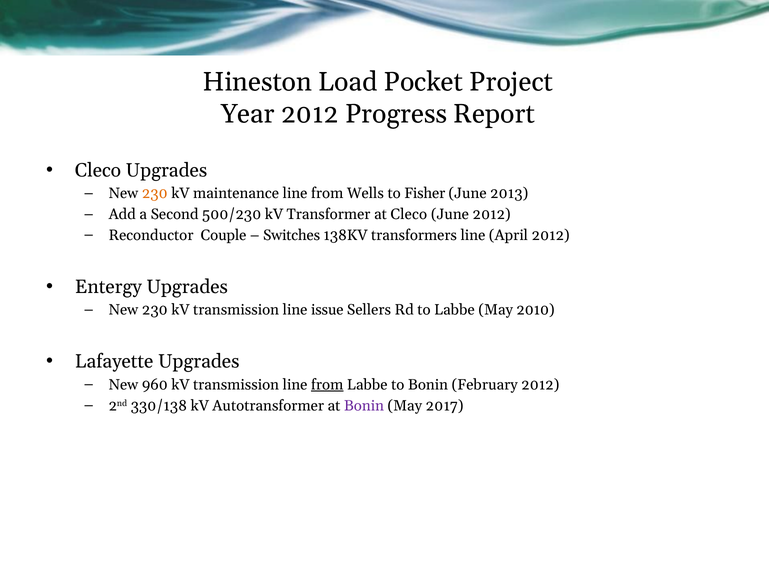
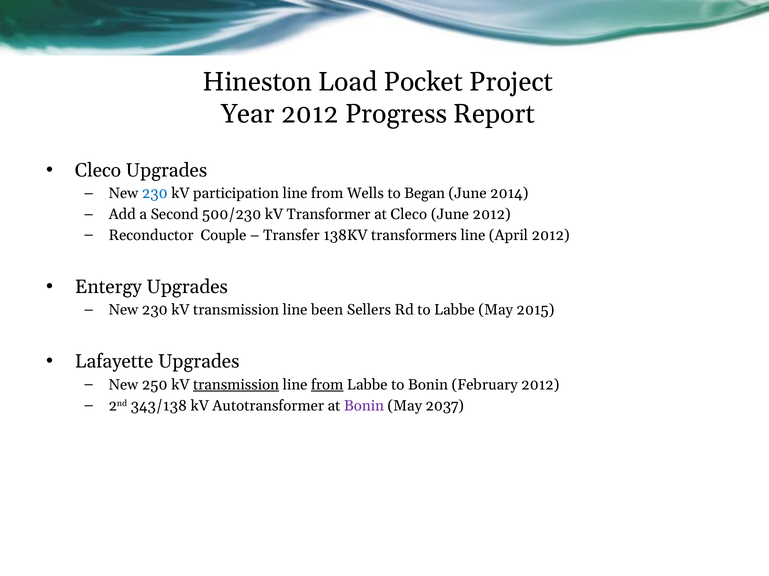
230 at (155, 194) colour: orange -> blue
maintenance: maintenance -> participation
Fisher: Fisher -> Began
2013: 2013 -> 2014
Switches: Switches -> Transfer
issue: issue -> been
2010: 2010 -> 2015
960: 960 -> 250
transmission at (236, 385) underline: none -> present
330/138: 330/138 -> 343/138
2017: 2017 -> 2037
